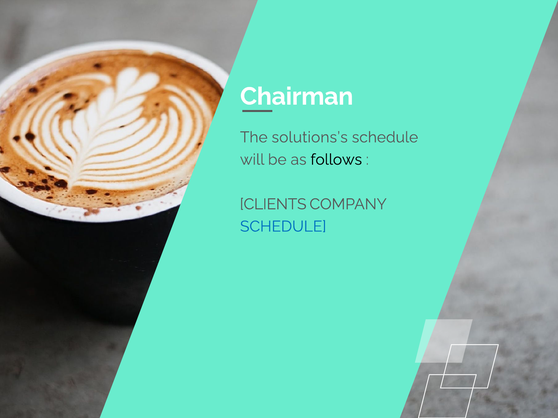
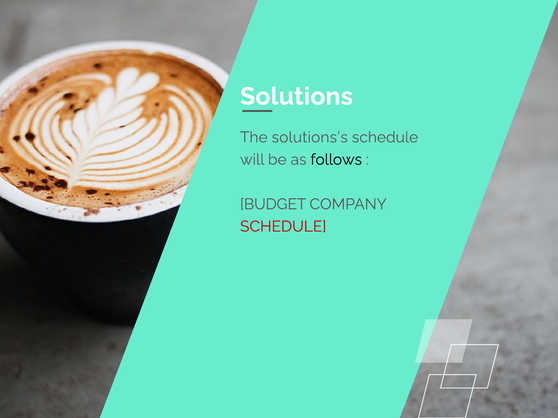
Chairman: Chairman -> Solutions
CLIENTS: CLIENTS -> BUDGET
SCHEDULE at (283, 227) colour: blue -> red
